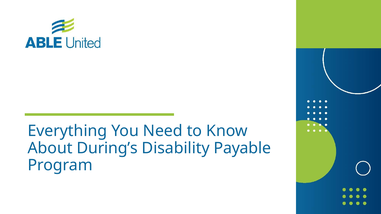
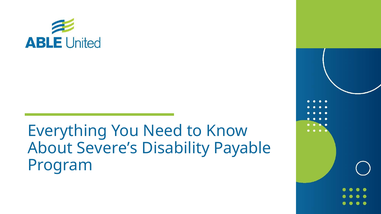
During’s: During’s -> Severe’s
